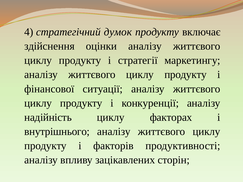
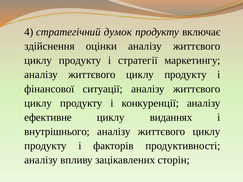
надійність: надійність -> ефективне
факторах: факторах -> виданнях
